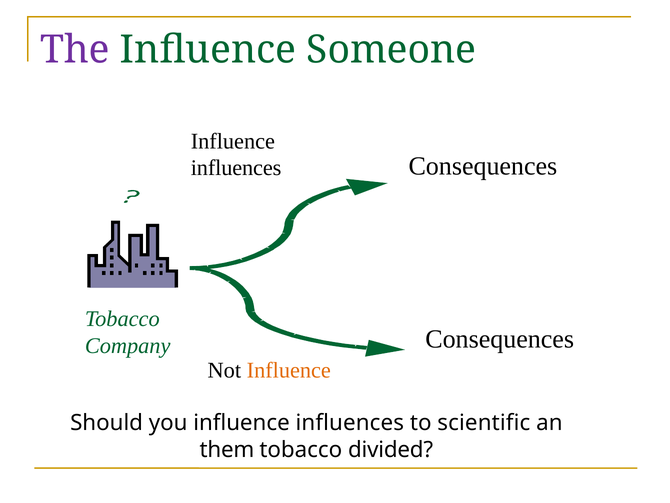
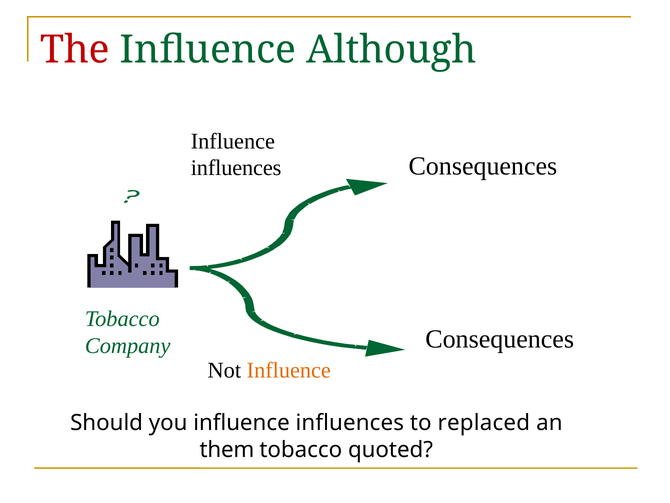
The colour: purple -> red
Someone: Someone -> Although
scientific: scientific -> replaced
divided: divided -> quoted
